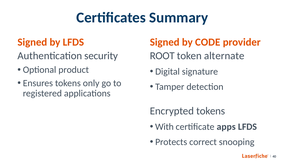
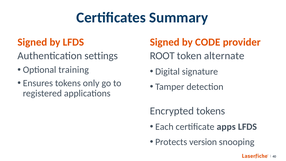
security: security -> settings
product: product -> training
With: With -> Each
correct: correct -> version
